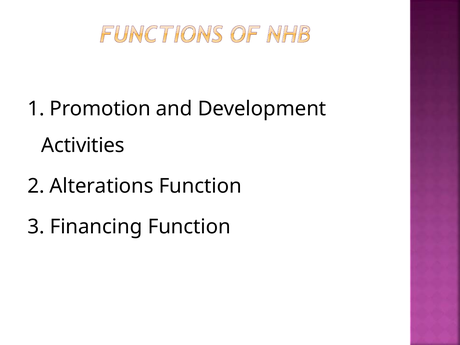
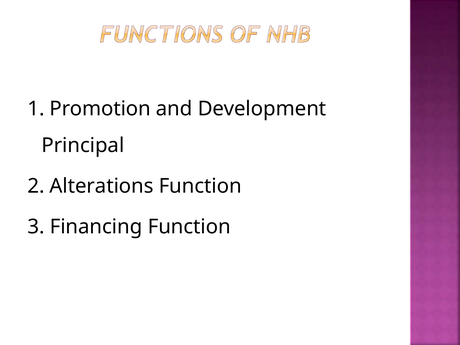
Activities: Activities -> Principal
